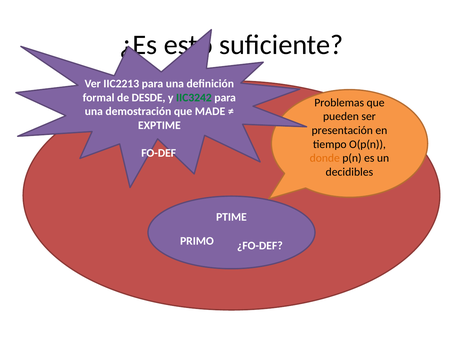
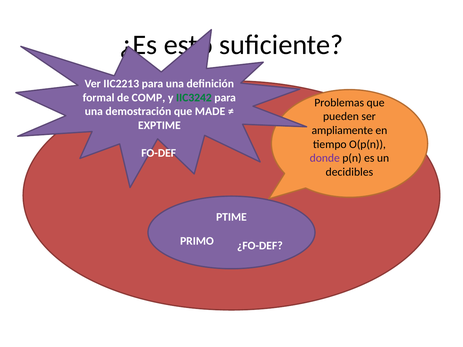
DESDE: DESDE -> COMP
presentación: presentación -> ampliamente
donde colour: orange -> purple
